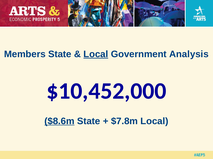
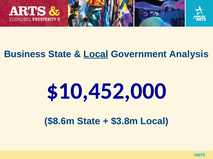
Members: Members -> Business
$8.6m underline: present -> none
$7.8m: $7.8m -> $3.8m
